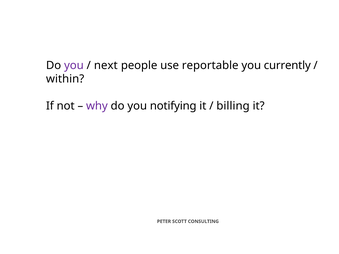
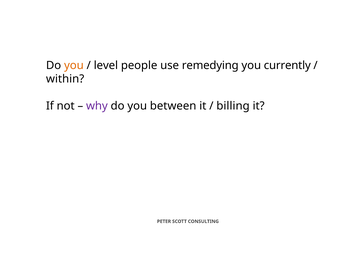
you at (74, 65) colour: purple -> orange
next: next -> level
reportable: reportable -> remedying
notifying: notifying -> between
